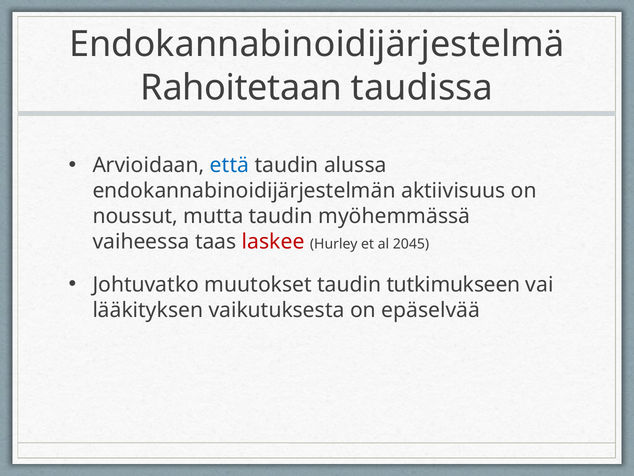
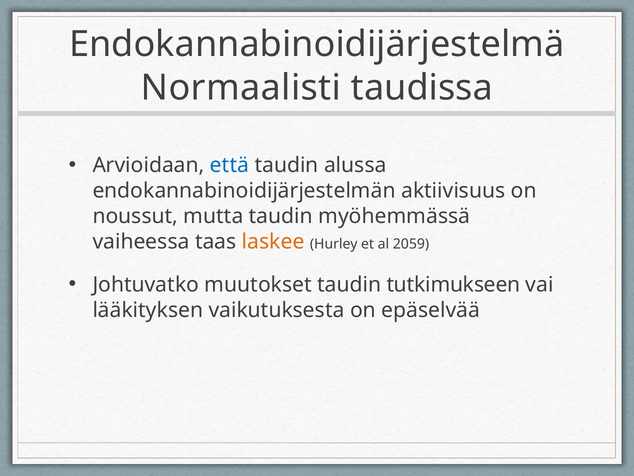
Rahoitetaan: Rahoitetaan -> Normaalisti
laskee colour: red -> orange
2045: 2045 -> 2059
